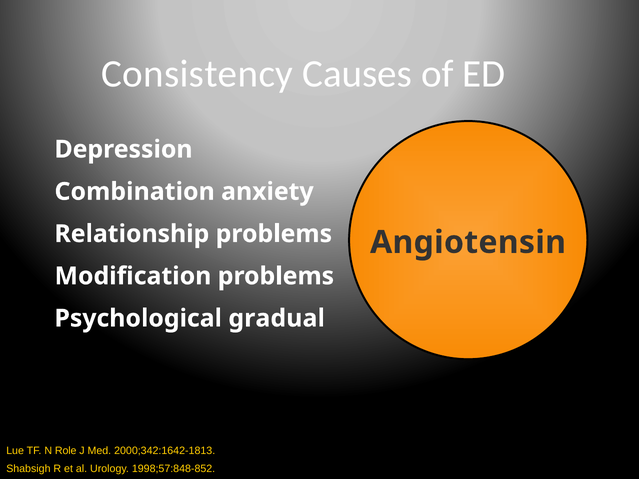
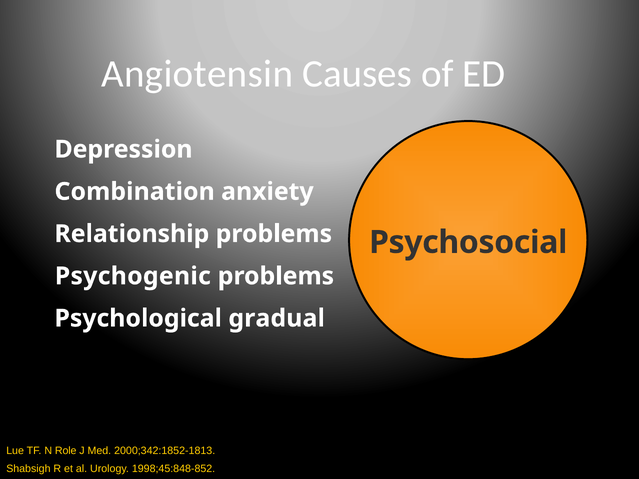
Consistency: Consistency -> Angiotensin
Angiotensin: Angiotensin -> Psychosocial
Modification: Modification -> Psychogenic
2000;342:1642-1813: 2000;342:1642-1813 -> 2000;342:1852-1813
1998;57:848-852: 1998;57:848-852 -> 1998;45:848-852
